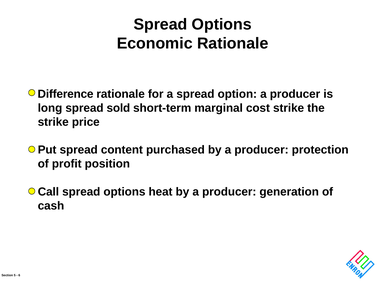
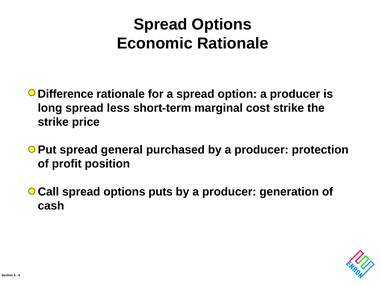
sold: sold -> less
content: content -> general
heat: heat -> puts
